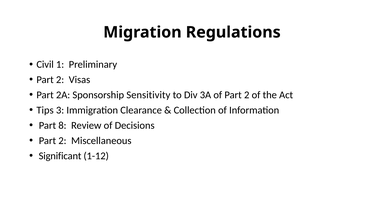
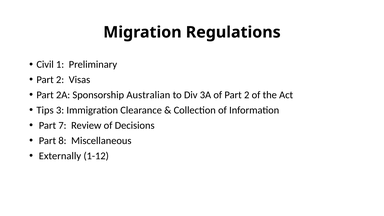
Sensitivity: Sensitivity -> Australian
8: 8 -> 7
2 at (62, 141): 2 -> 8
Significant: Significant -> Externally
